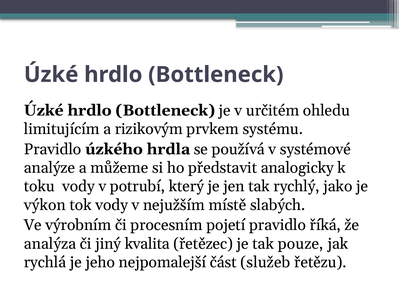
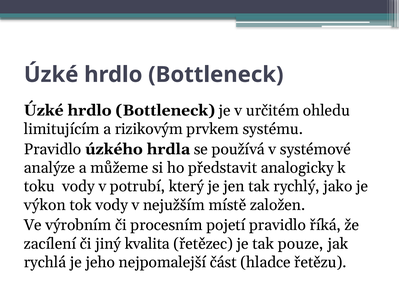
slabých: slabých -> založen
analýza: analýza -> zacílení
služeb: služeb -> hladce
